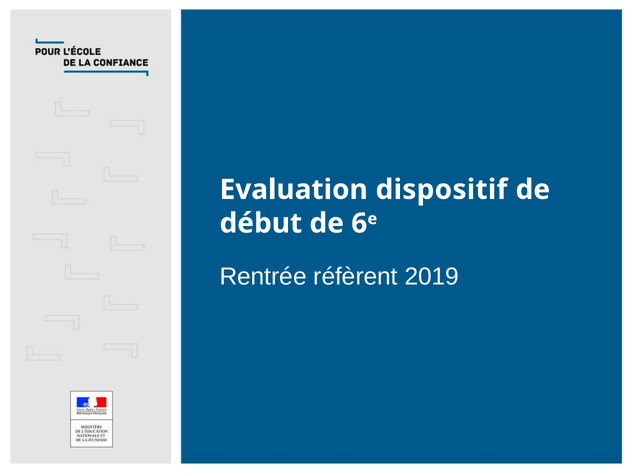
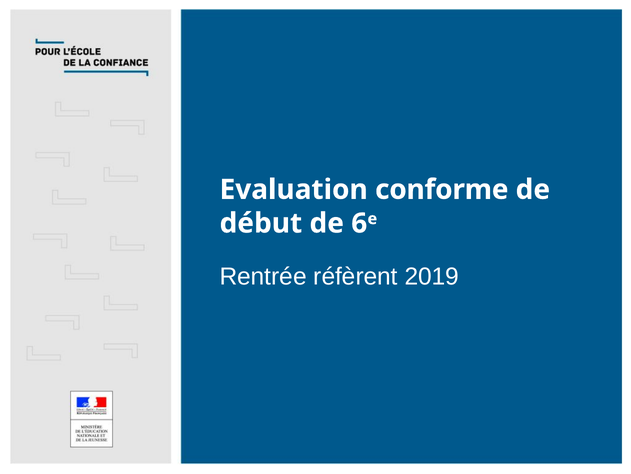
dispositif: dispositif -> conforme
